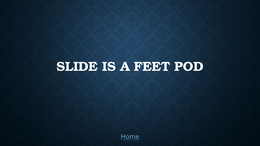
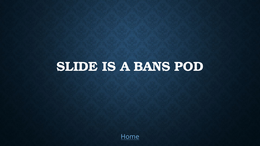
FEET: FEET -> BANS
